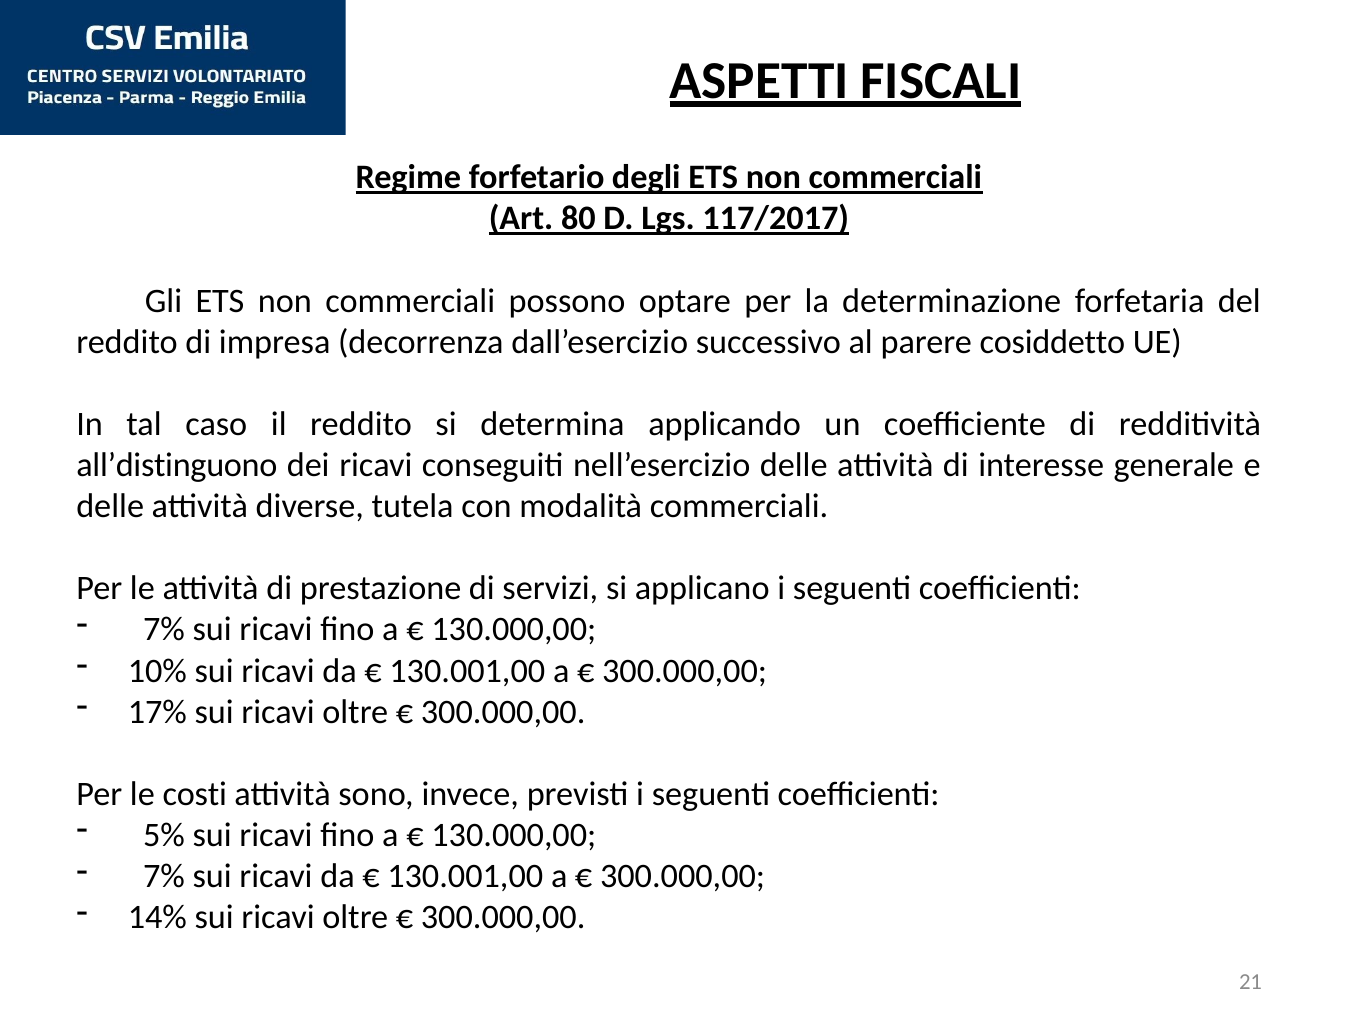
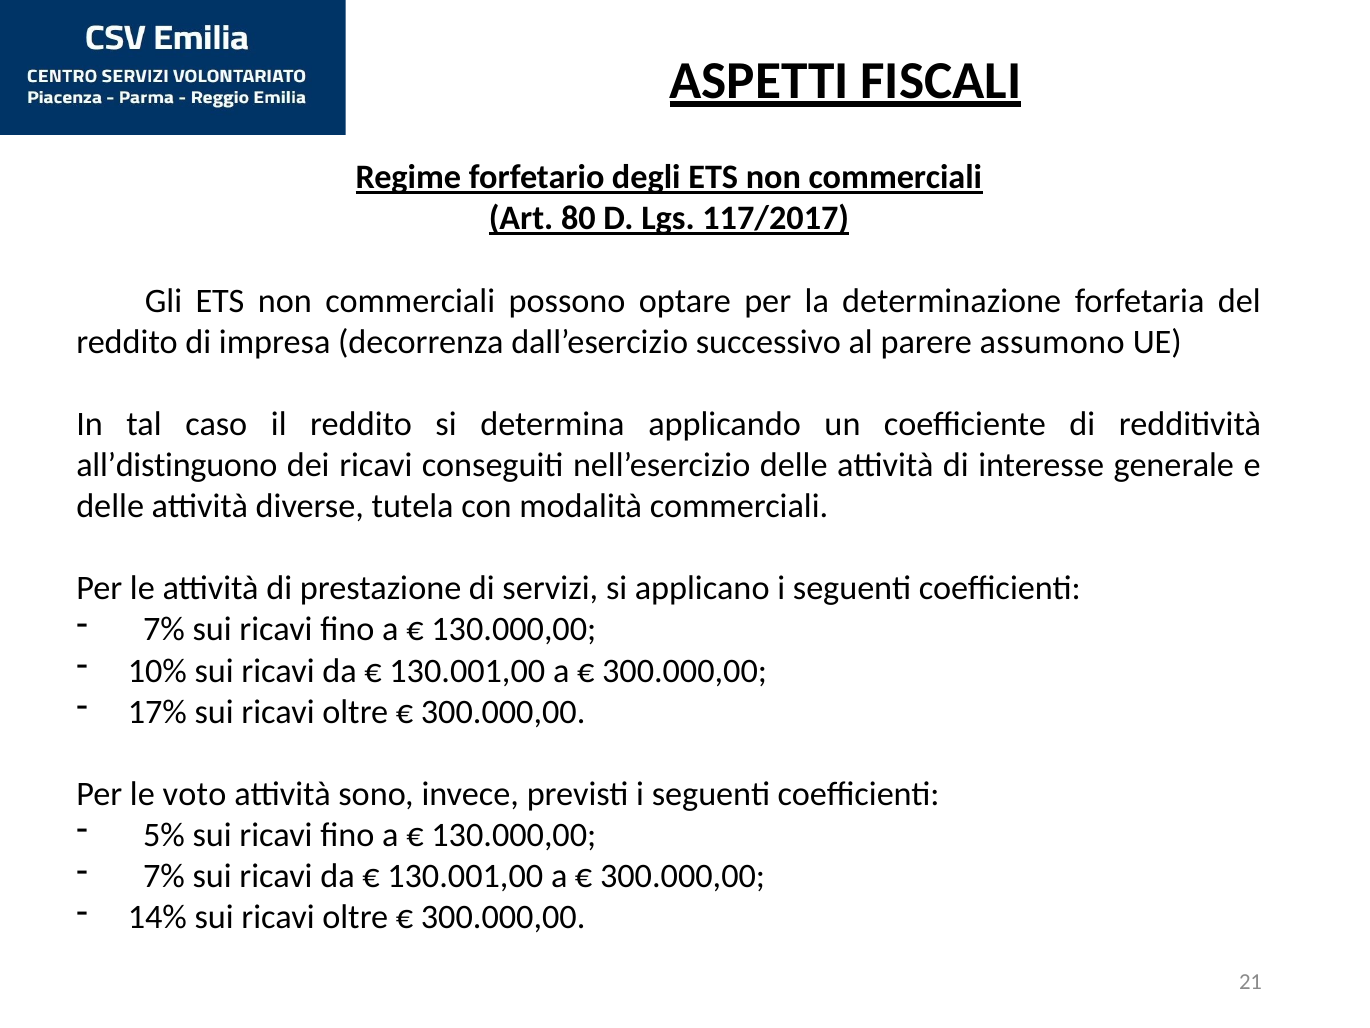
cosiddetto: cosiddetto -> assumono
costi: costi -> voto
